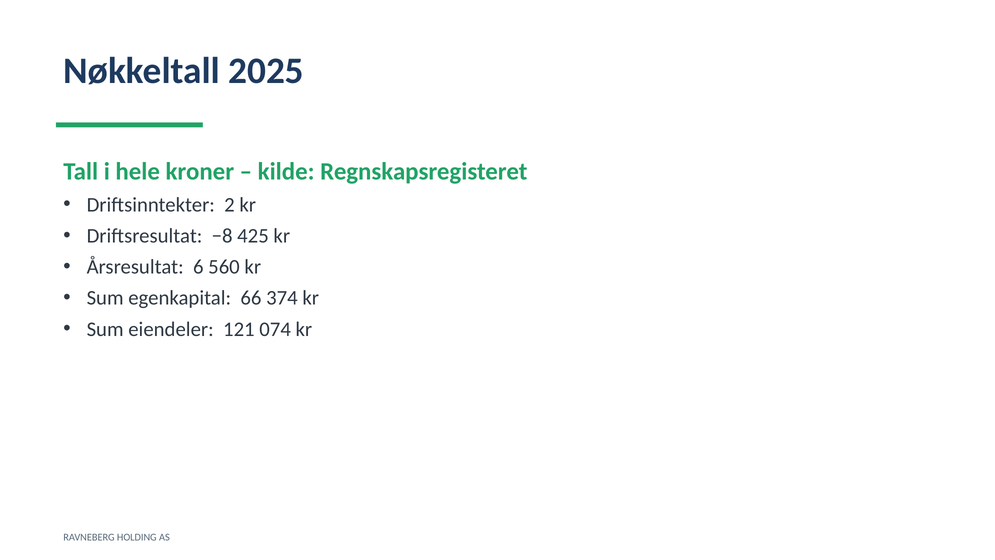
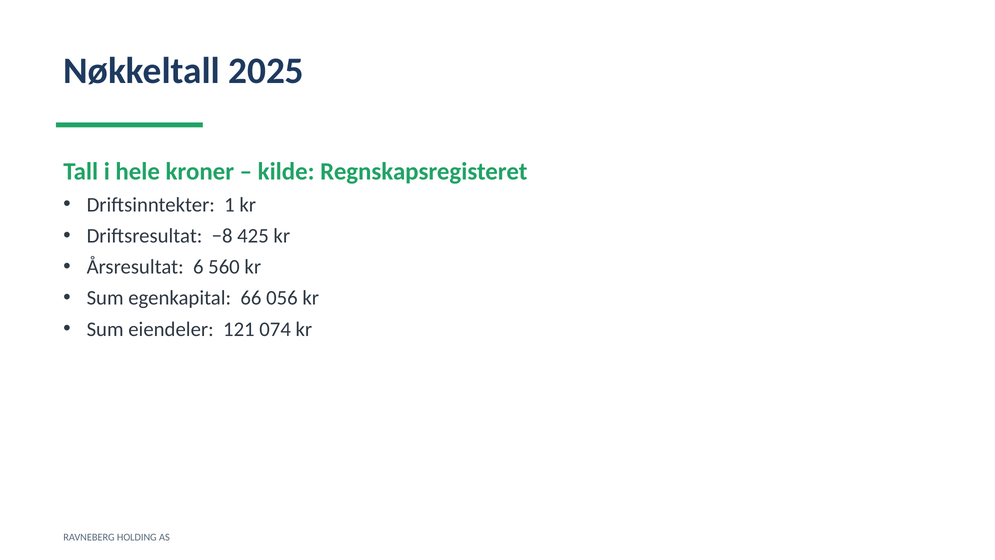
2: 2 -> 1
374: 374 -> 056
